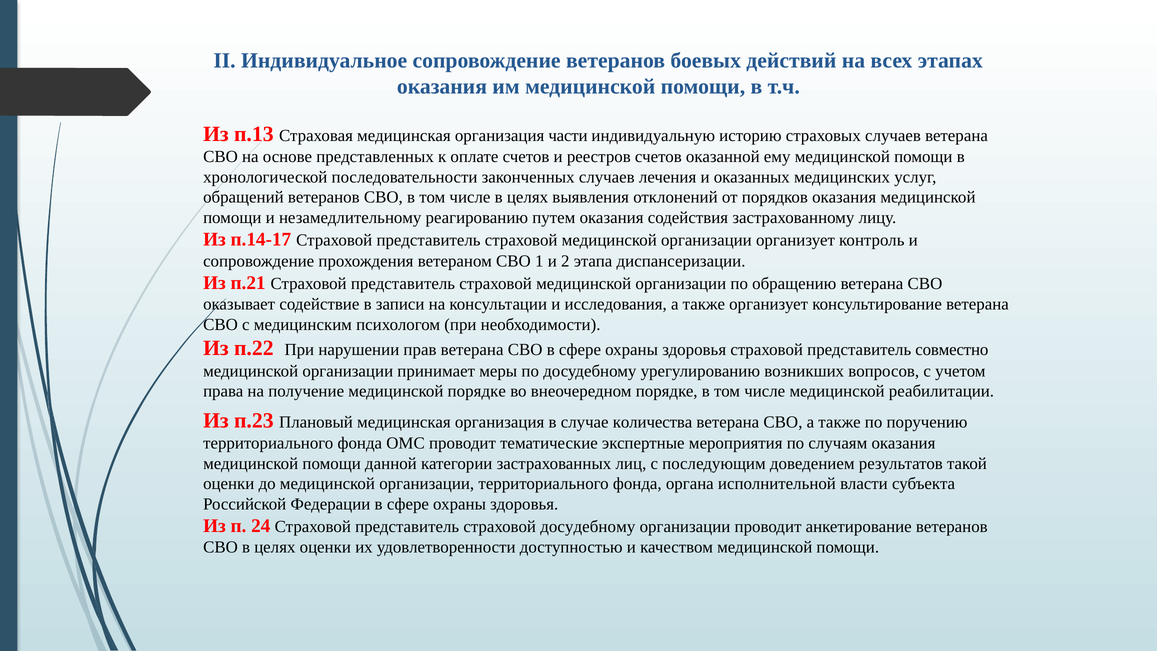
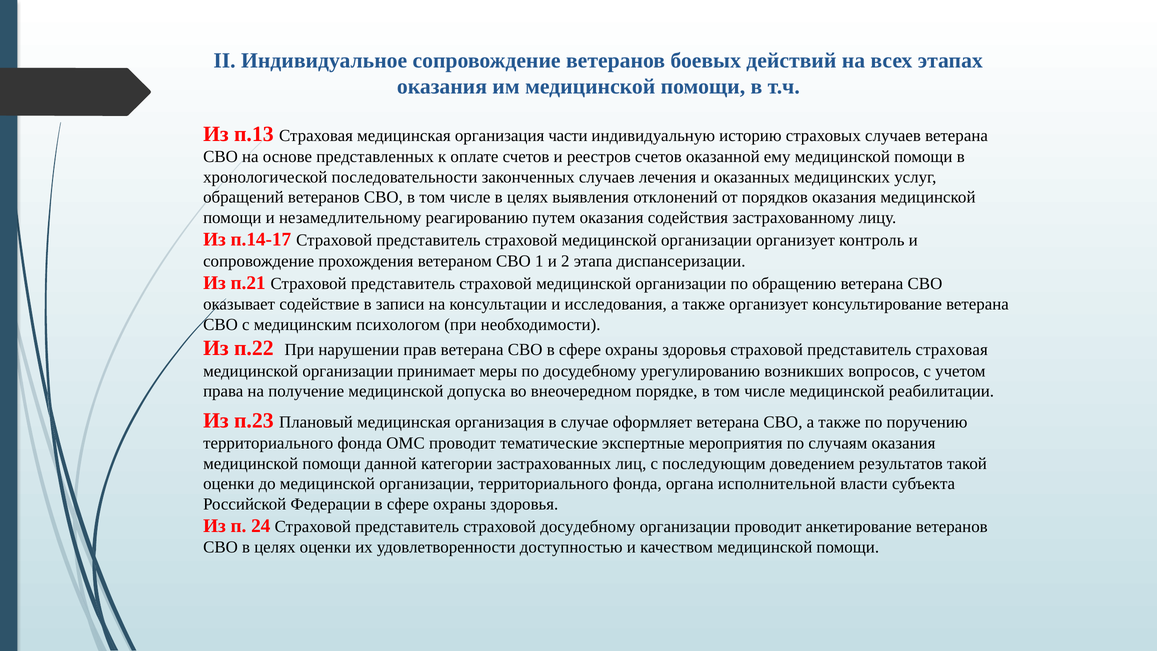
представитель совместно: совместно -> страховая
медицинской порядке: порядке -> допуска
количества: количества -> оформляет
